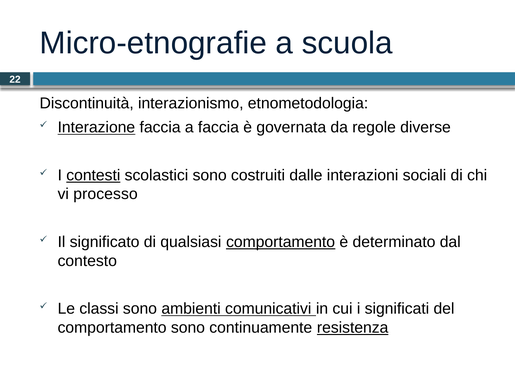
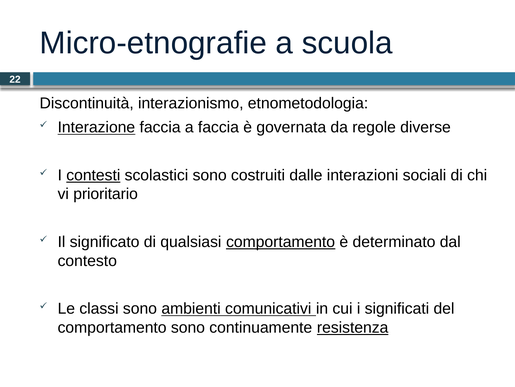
processo: processo -> prioritario
